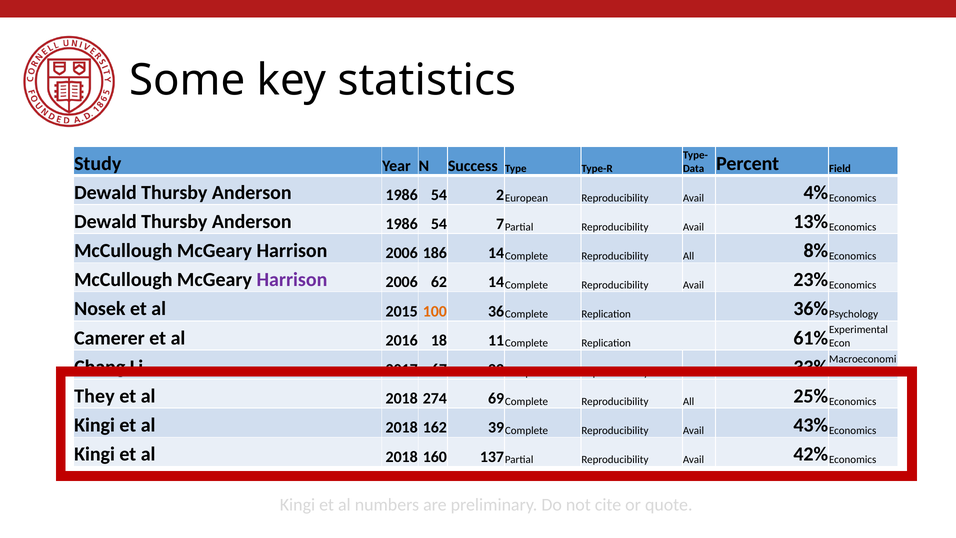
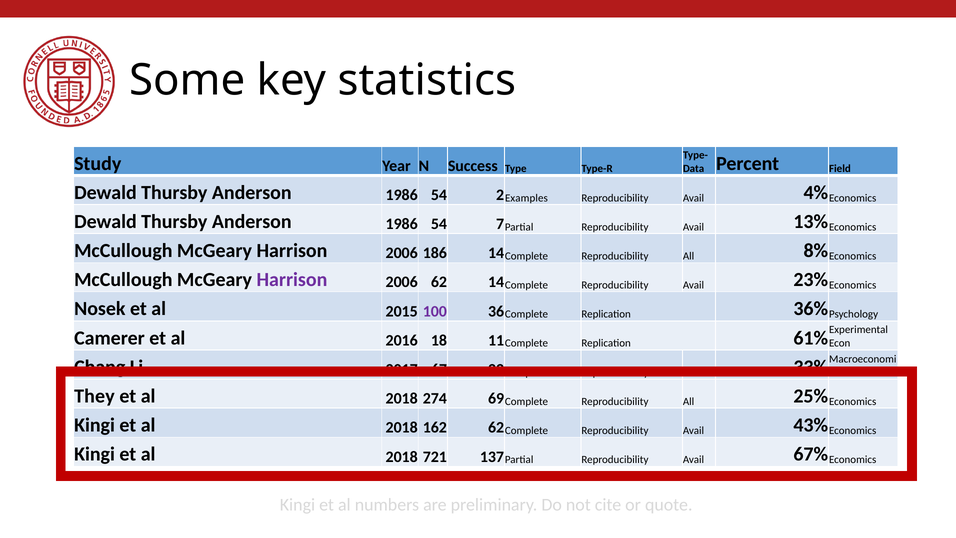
European: European -> Examples
100 colour: orange -> purple
162 39: 39 -> 62
160: 160 -> 721
42%: 42% -> 67%
